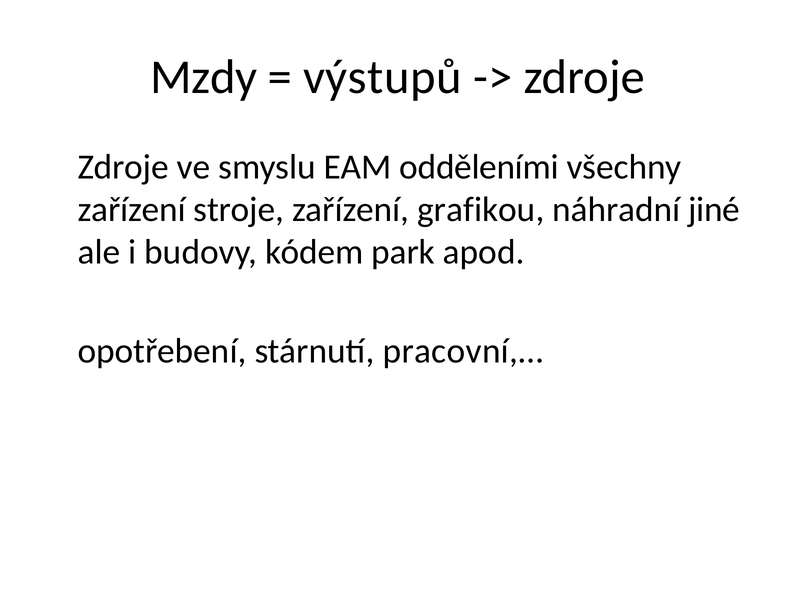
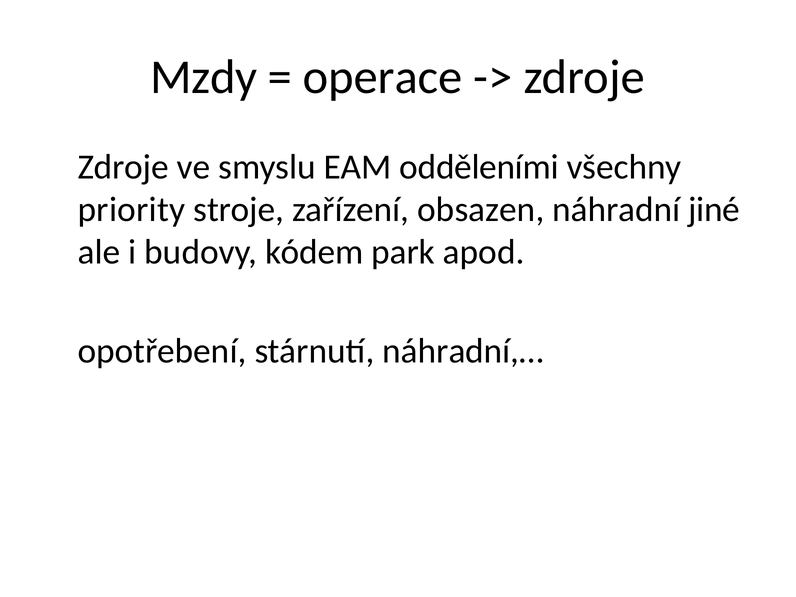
výstupů: výstupů -> operace
zařízení at (132, 209): zařízení -> priority
grafikou: grafikou -> obsazen
pracovní,…: pracovní,… -> náhradní,…
